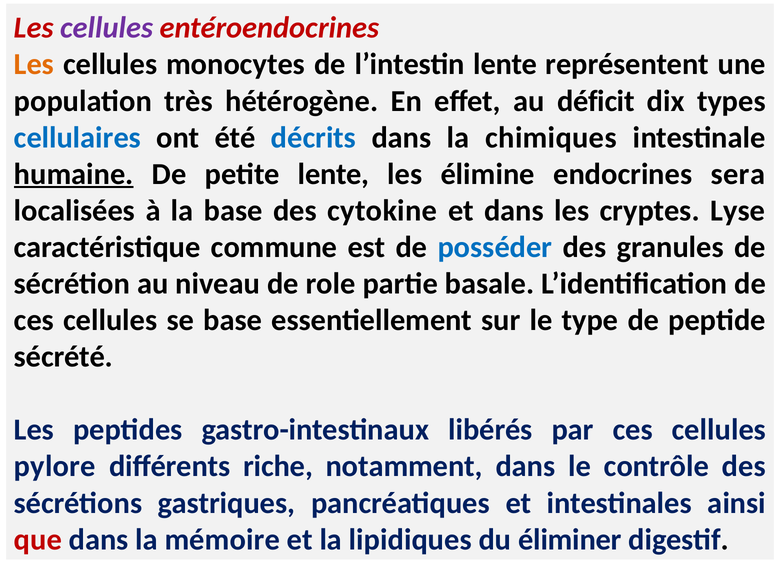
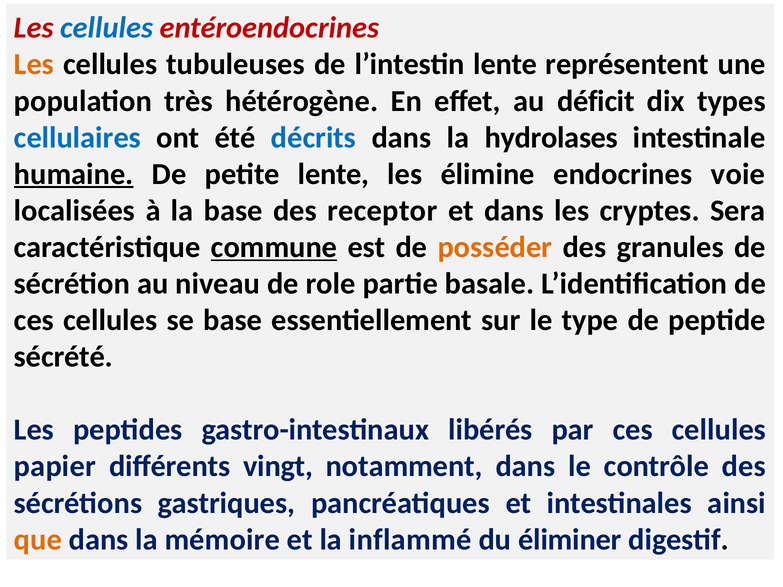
cellules at (107, 28) colour: purple -> blue
monocytes: monocytes -> tubuleuses
chimiques: chimiques -> hydrolases
sera: sera -> voie
cytokine: cytokine -> receptor
Lyse: Lyse -> Sera
commune underline: none -> present
posséder colour: blue -> orange
pylore: pylore -> papier
riche: riche -> vingt
que colour: red -> orange
lipidiques: lipidiques -> inflammé
